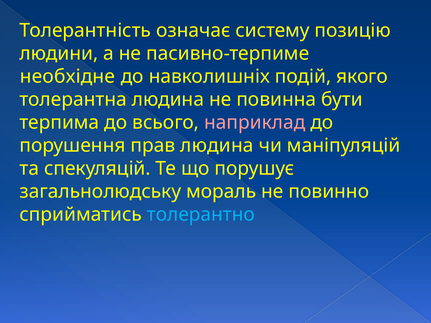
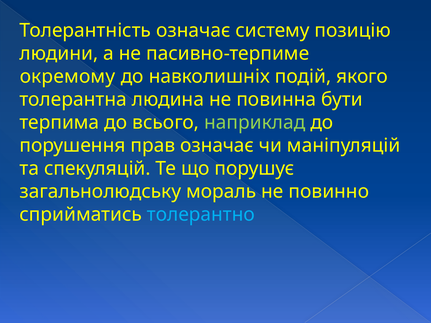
необхідне: необхідне -> окремому
наприклад colour: pink -> light green
прав людина: людина -> означає
